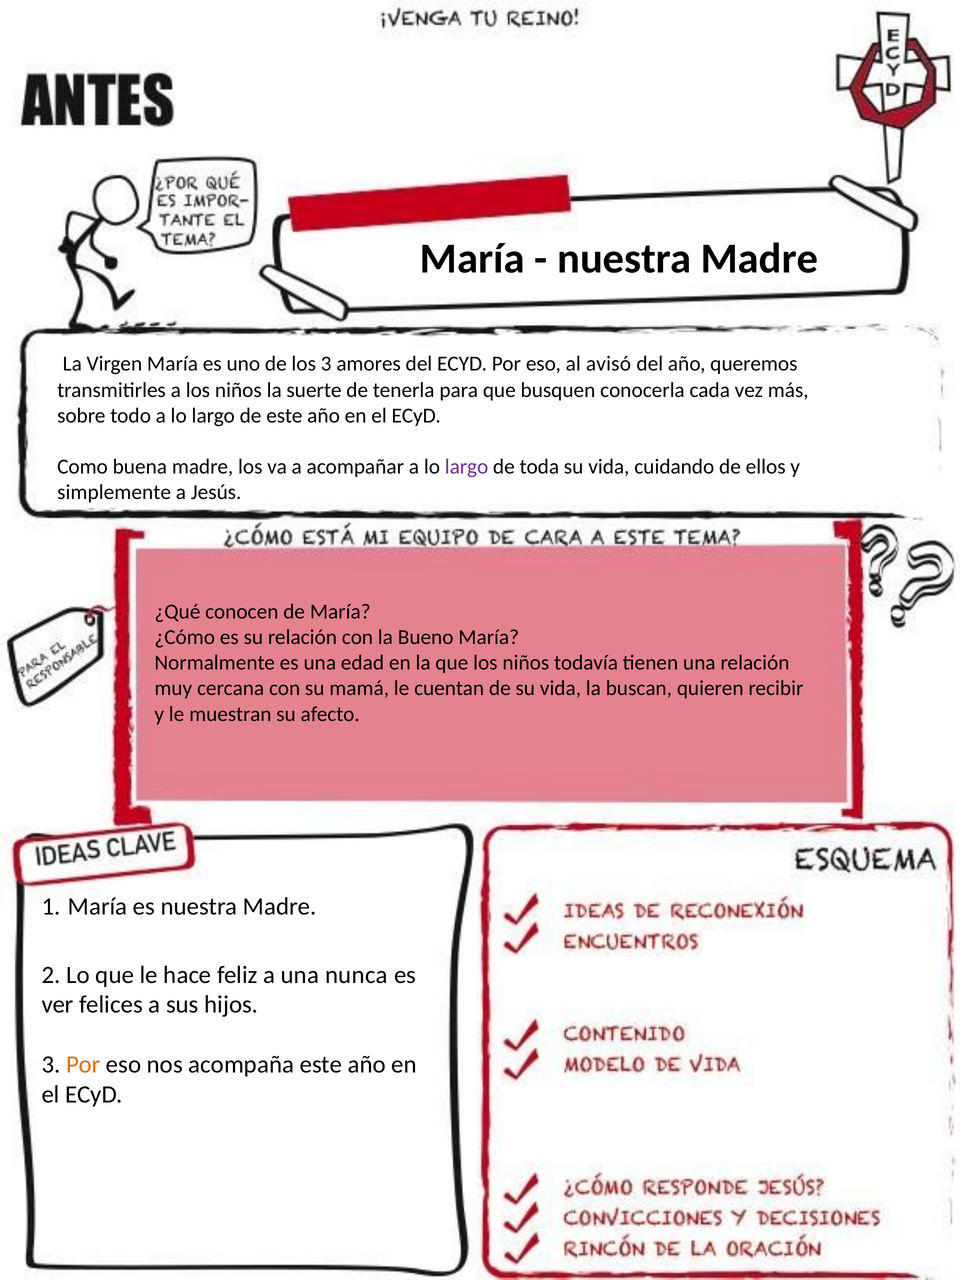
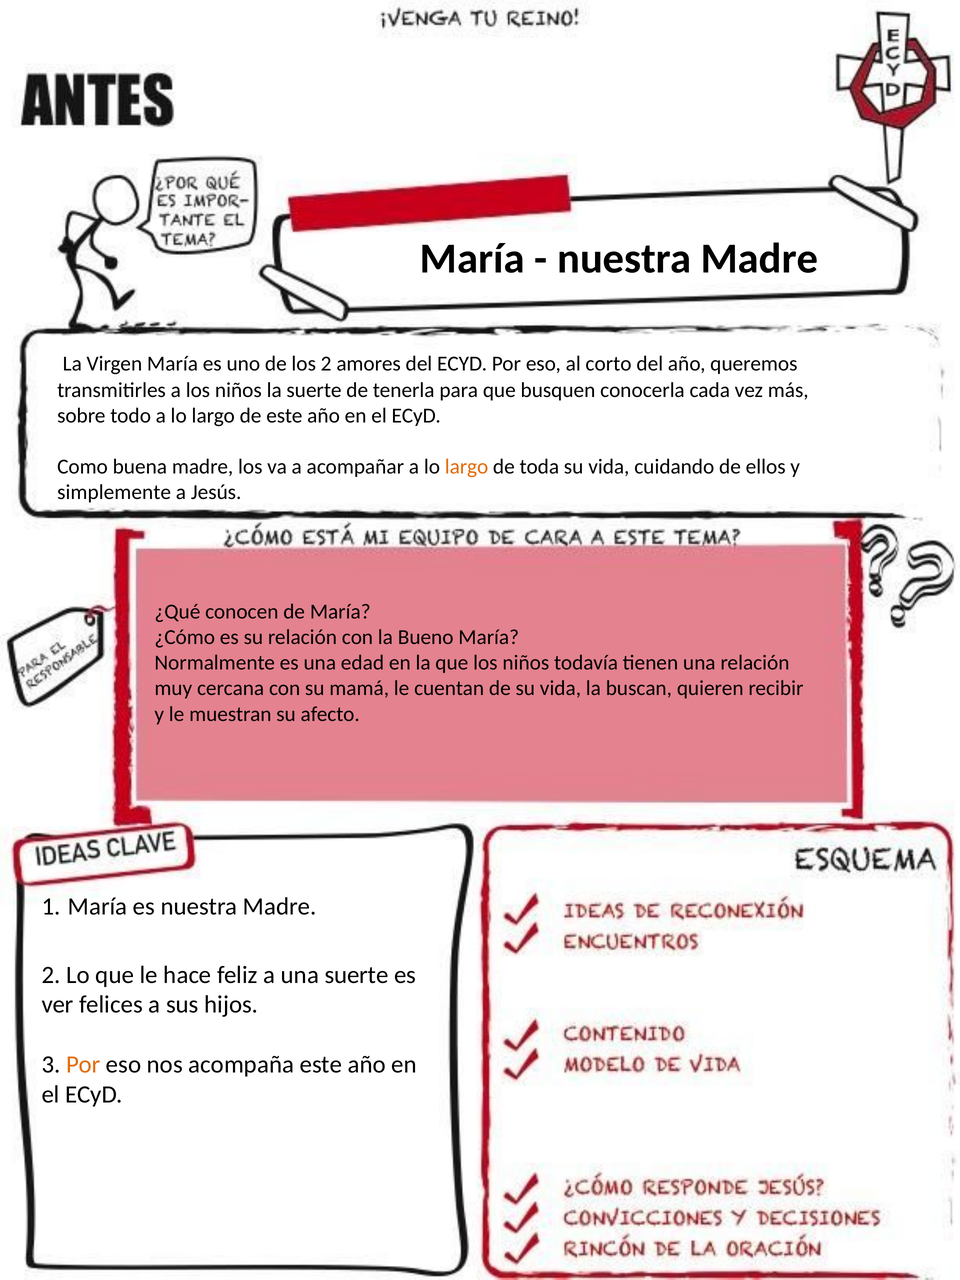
los 3: 3 -> 2
avisó: avisó -> corto
largo at (467, 467) colour: purple -> orange
una nunca: nunca -> suerte
